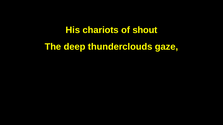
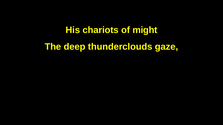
shout: shout -> might
